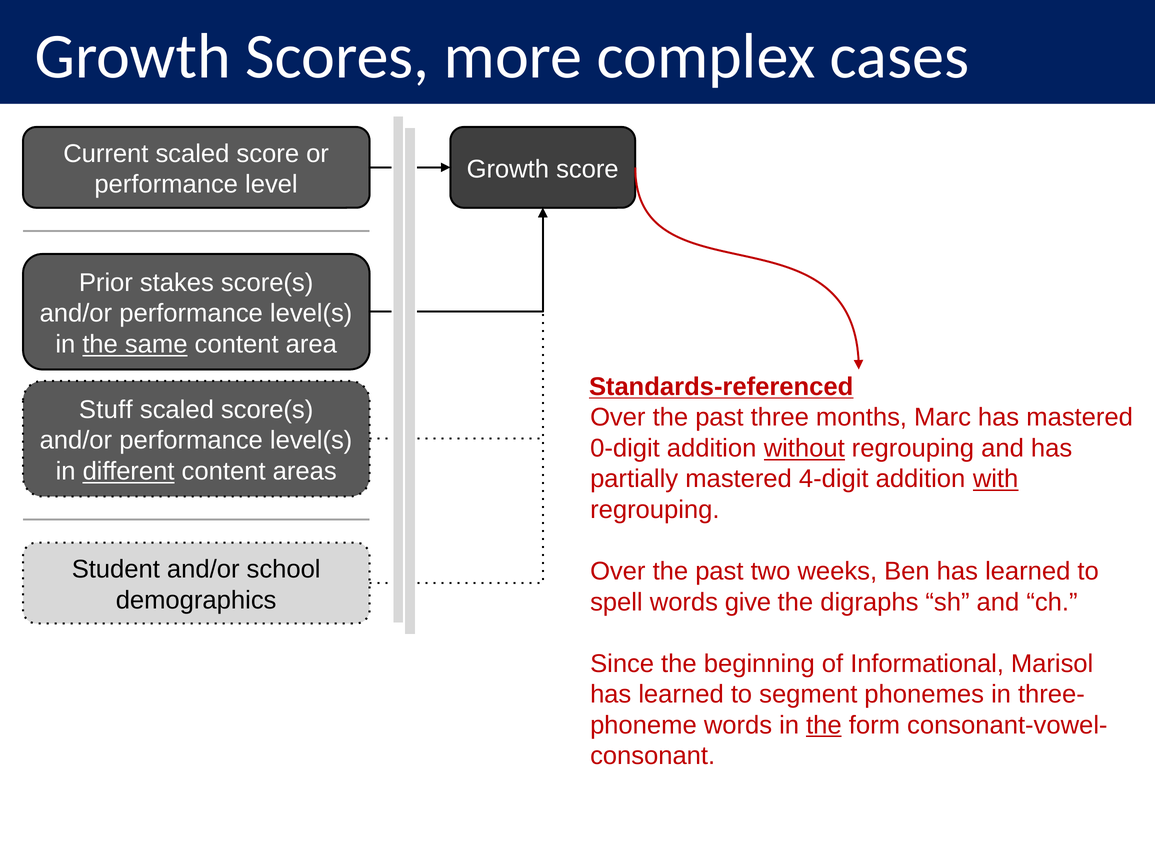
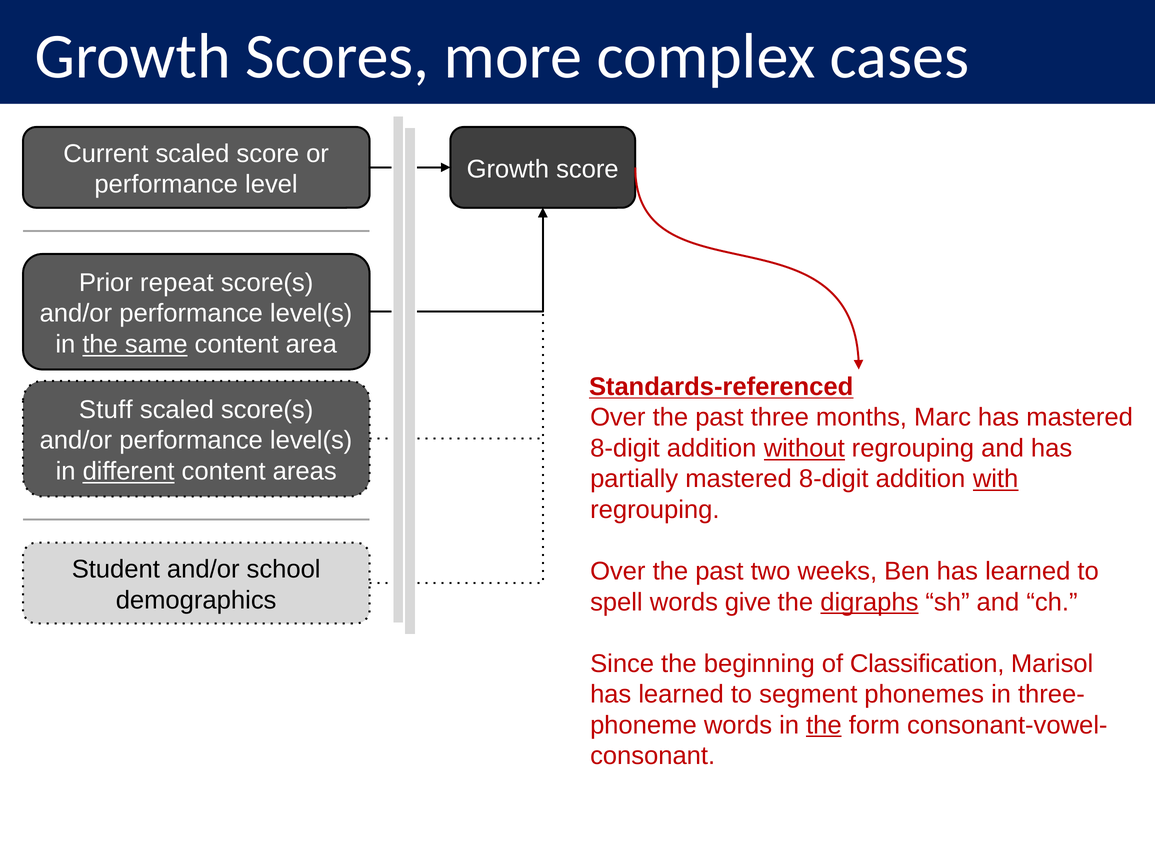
stakes: stakes -> repeat
0-digit at (625, 448): 0-digit -> 8-digit
partially mastered 4-digit: 4-digit -> 8-digit
digraphs underline: none -> present
Informational: Informational -> Classification
